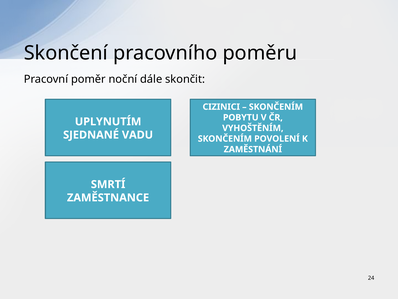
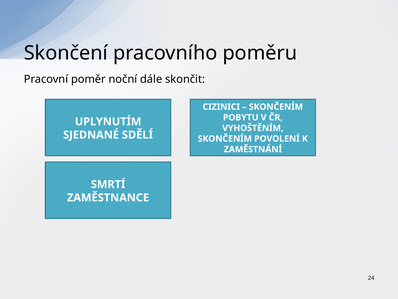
VADU: VADU -> SDĚLÍ
